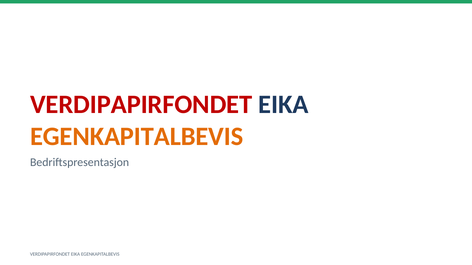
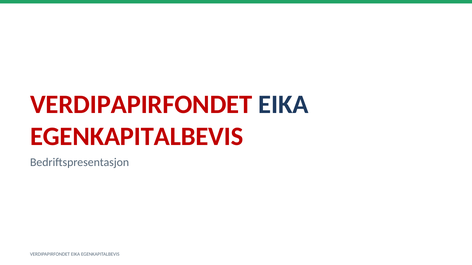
EGENKAPITALBEVIS at (137, 137) colour: orange -> red
